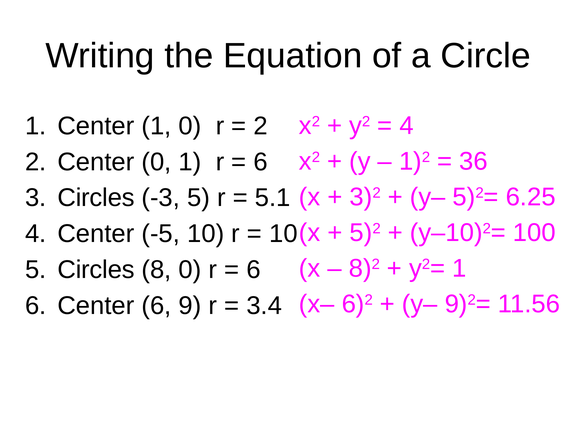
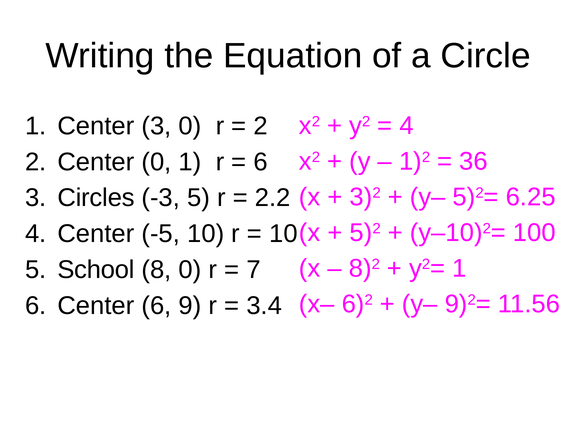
Center 1: 1 -> 3
5.1: 5.1 -> 2.2
5 Circles: Circles -> School
6 at (253, 270): 6 -> 7
